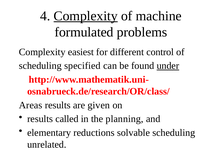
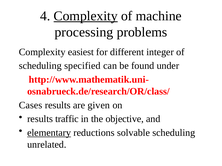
formulated: formulated -> processing
control: control -> integer
under underline: present -> none
Areas: Areas -> Cases
called: called -> traffic
planning: planning -> objective
elementary underline: none -> present
